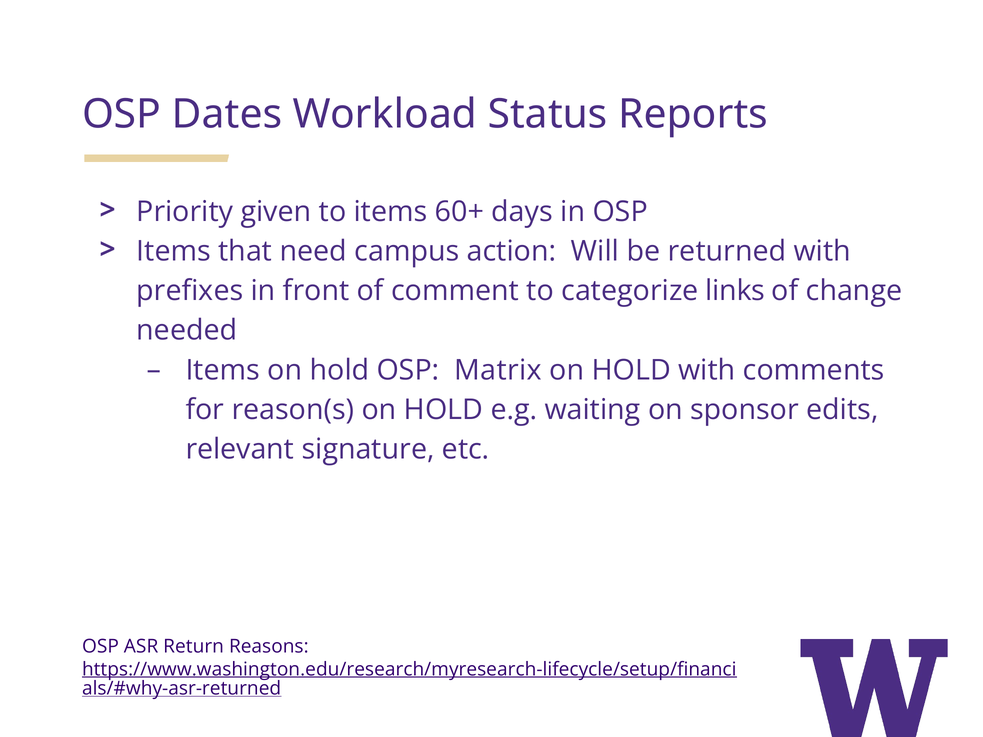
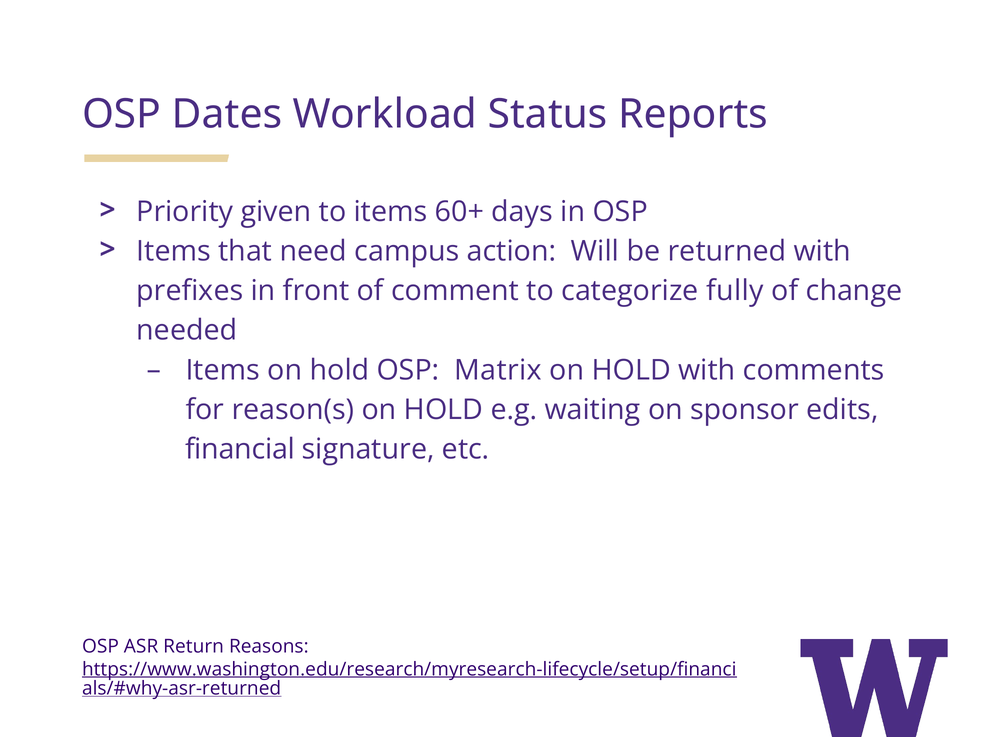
links: links -> fully
relevant: relevant -> financial
